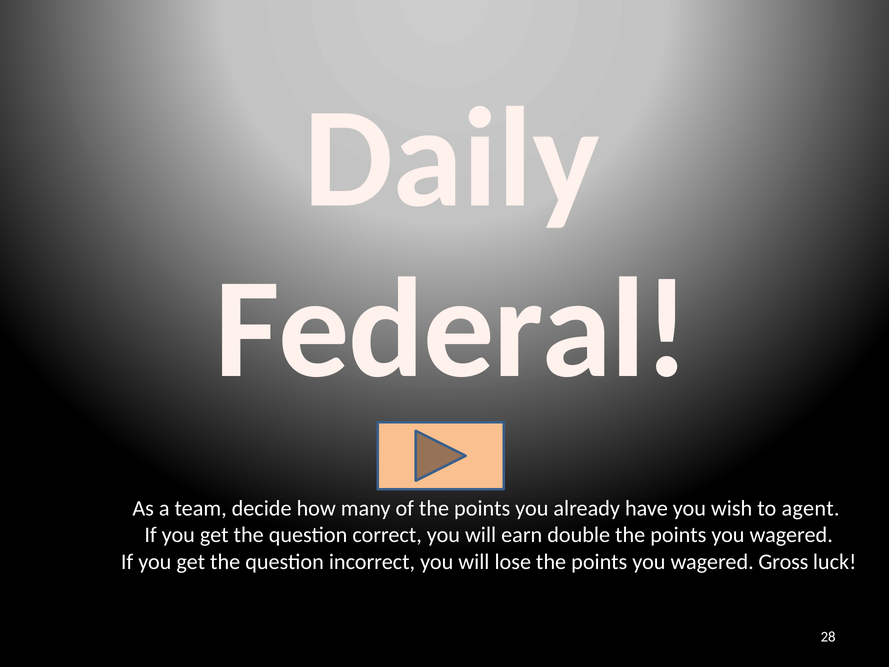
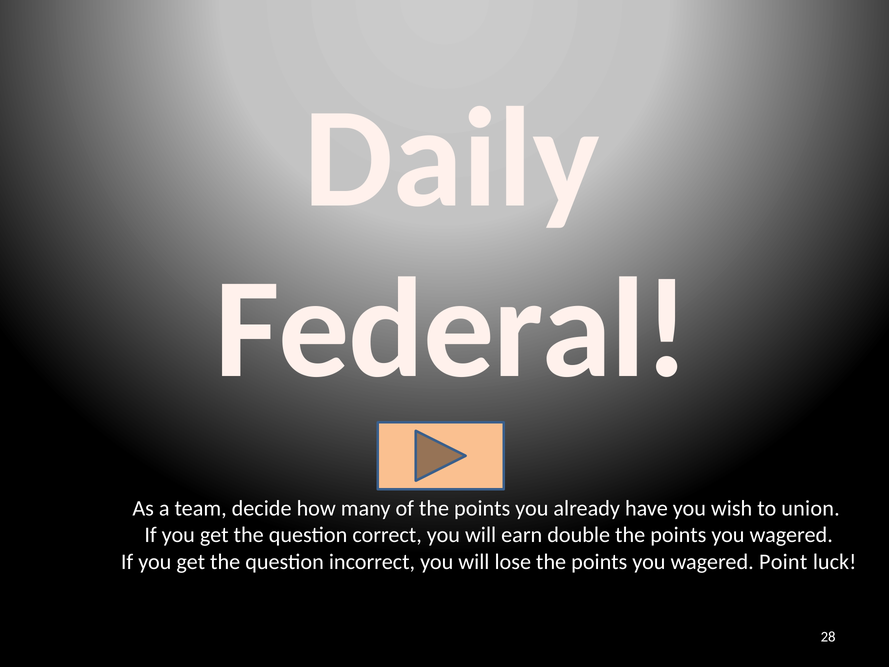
agent: agent -> union
Gross: Gross -> Point
